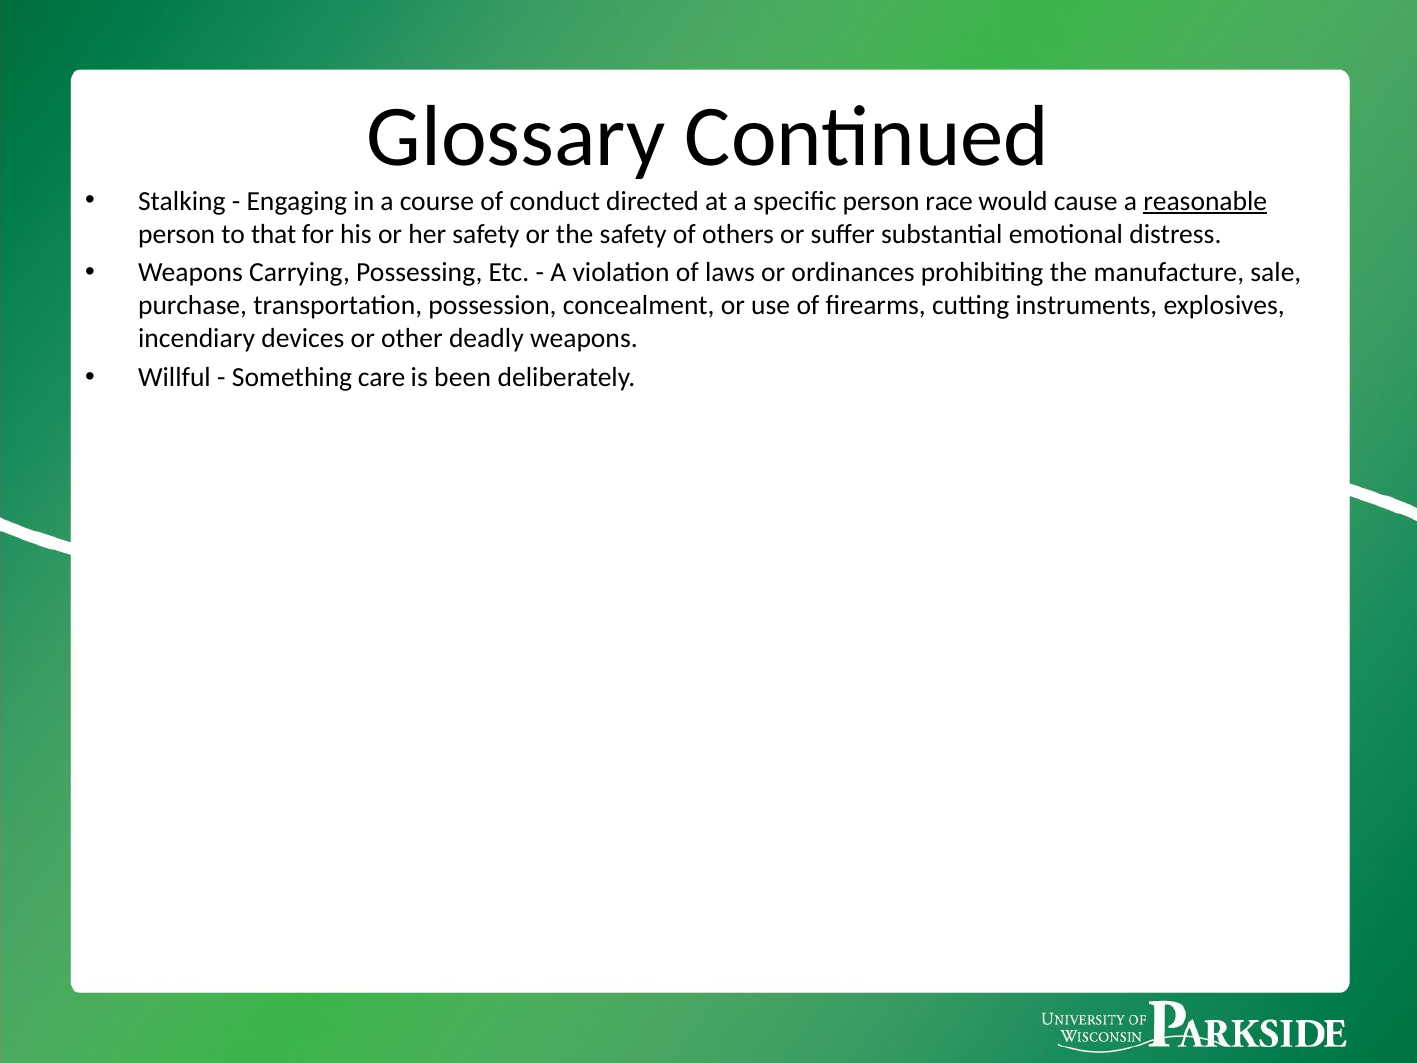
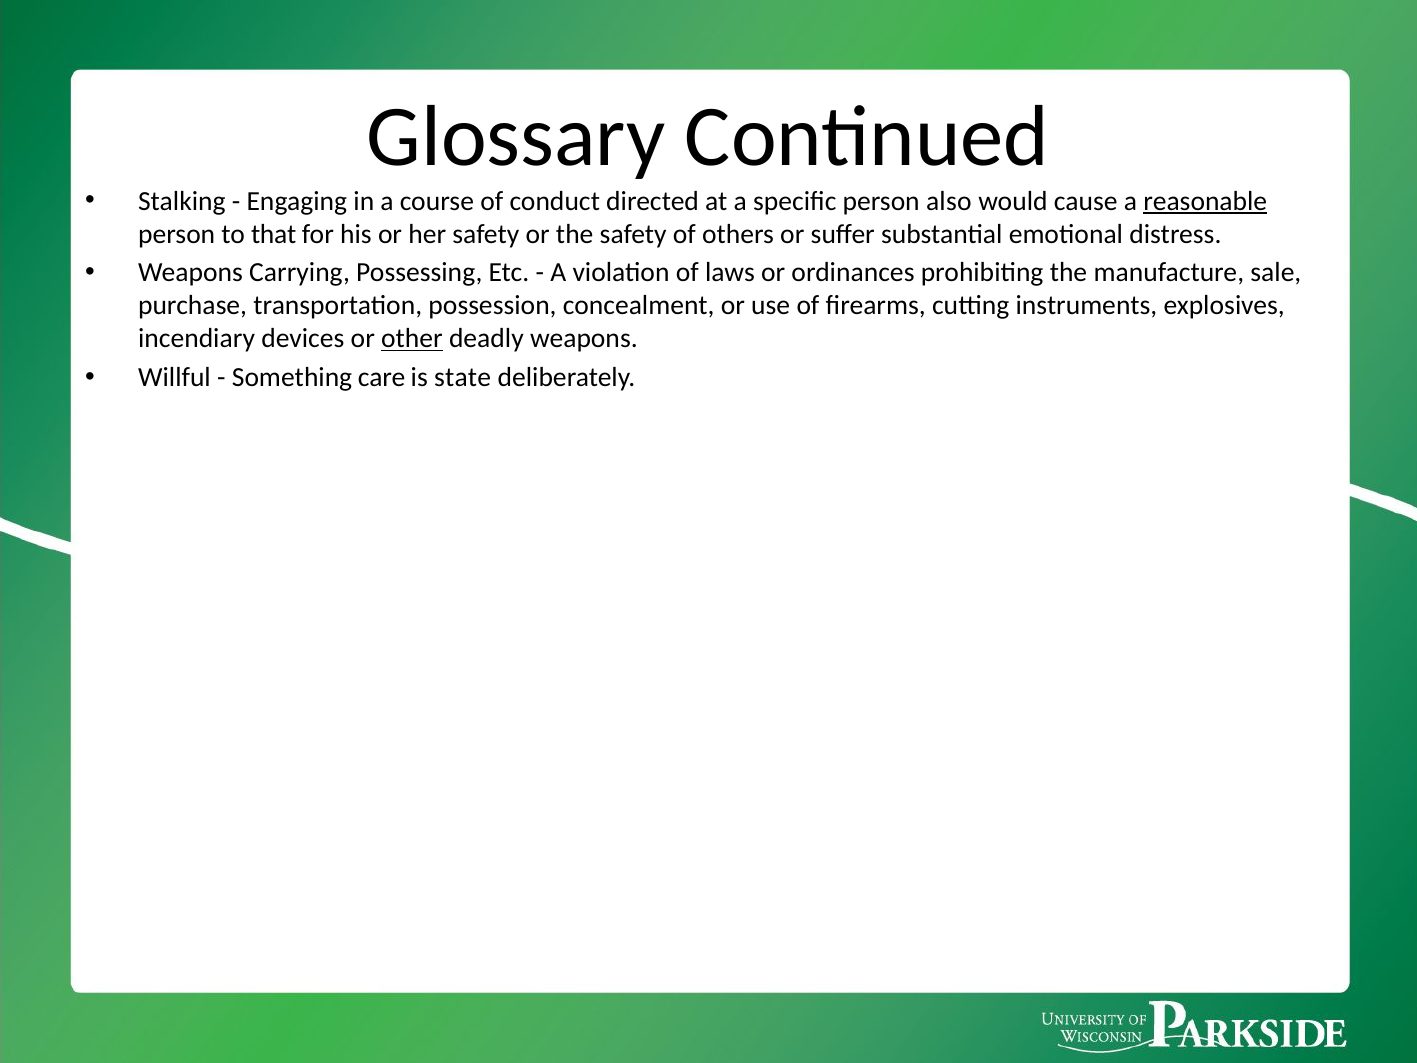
race: race -> also
other underline: none -> present
been: been -> state
